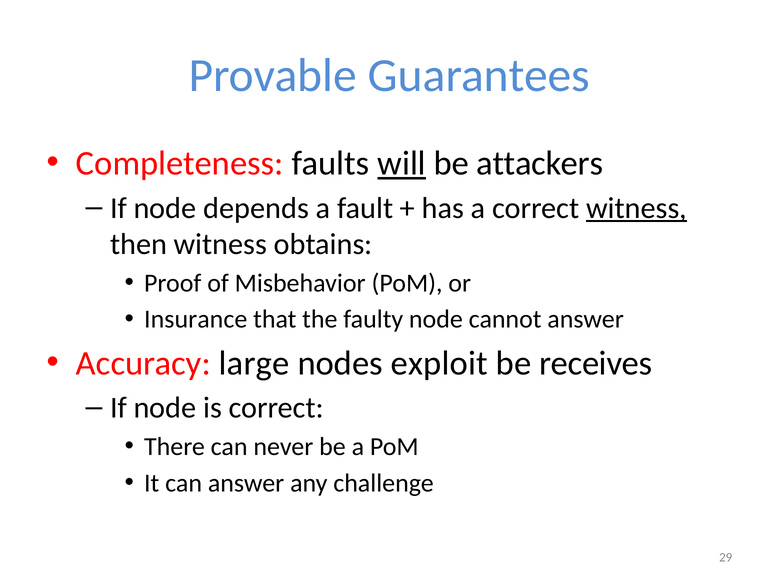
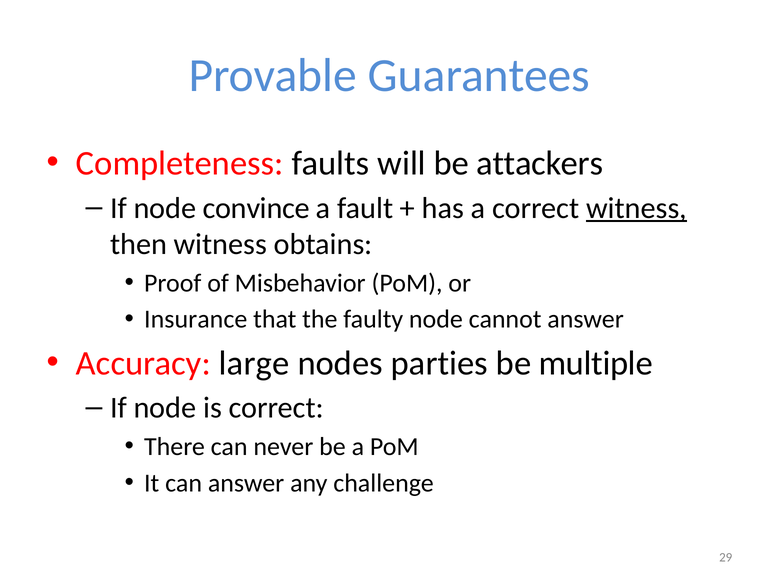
will underline: present -> none
depends: depends -> convince
exploit: exploit -> parties
receives: receives -> multiple
